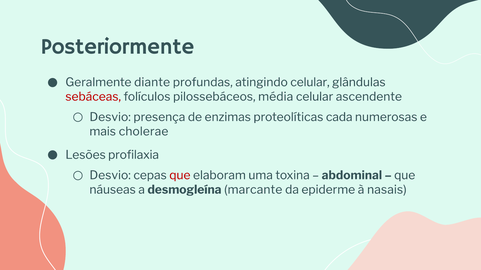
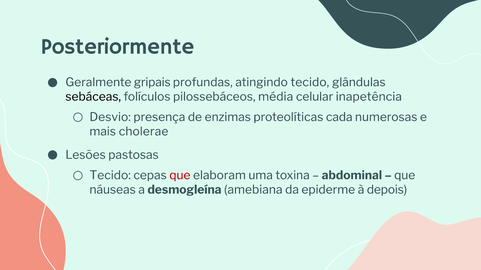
diante: diante -> gripais
atingindo celular: celular -> tecido
sebáceas colour: red -> black
ascendente: ascendente -> inapetência
profilaxia: profilaxia -> pastosas
Desvio at (110, 176): Desvio -> Tecido
marcante: marcante -> amebiana
nasais: nasais -> depois
